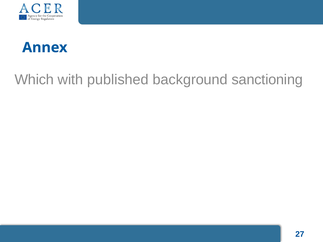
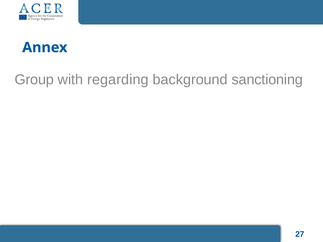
Which: Which -> Group
published: published -> regarding
